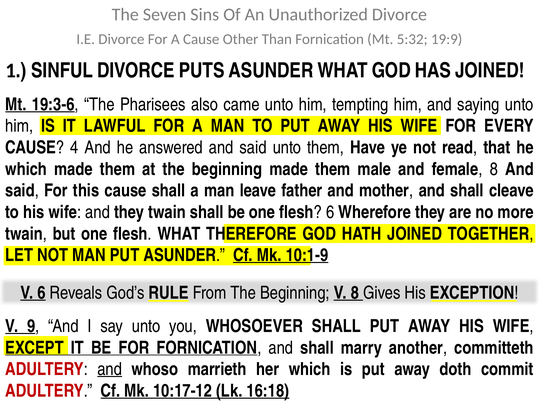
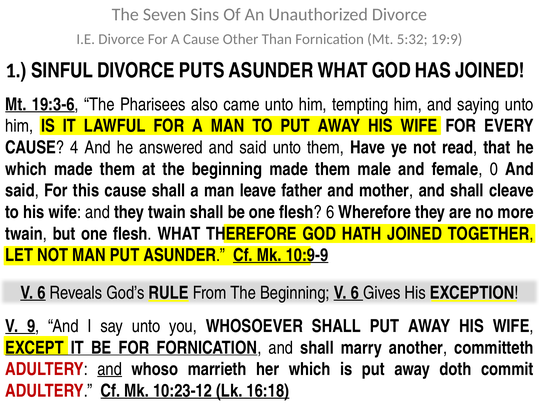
female 8: 8 -> 0
10:1-9: 10:1-9 -> 10:9-9
Beginning V 8: 8 -> 6
10:17-12: 10:17-12 -> 10:23-12
